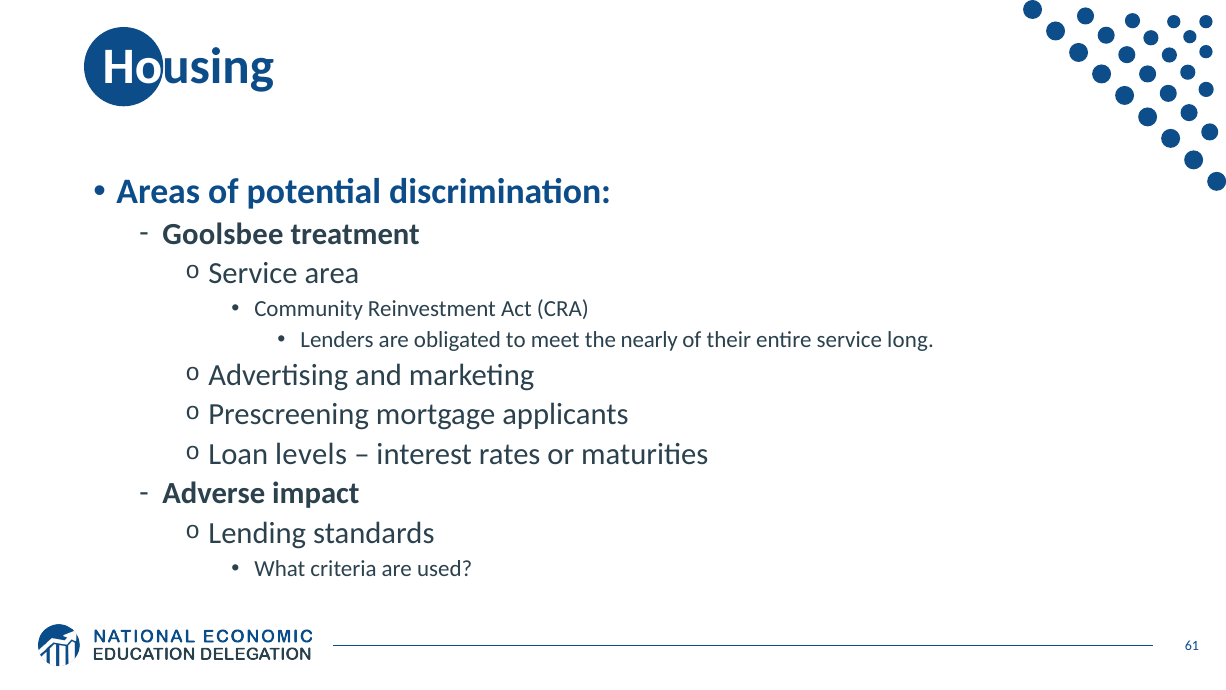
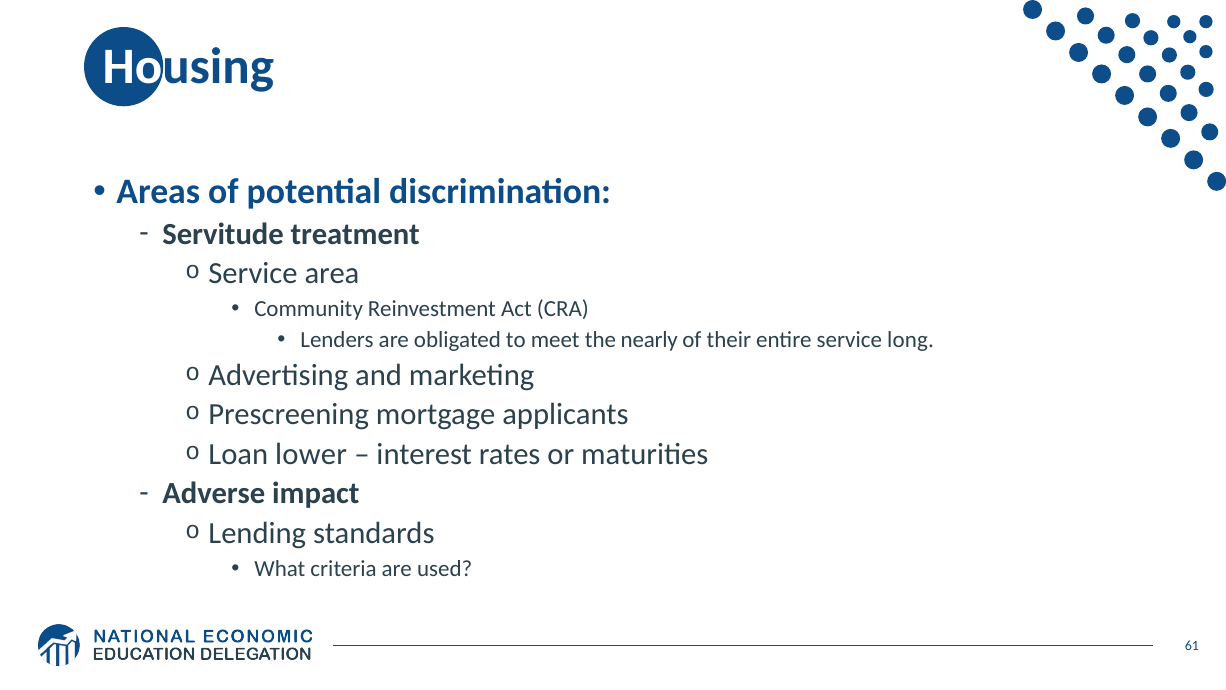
Goolsbee: Goolsbee -> Servitude
levels: levels -> lower
